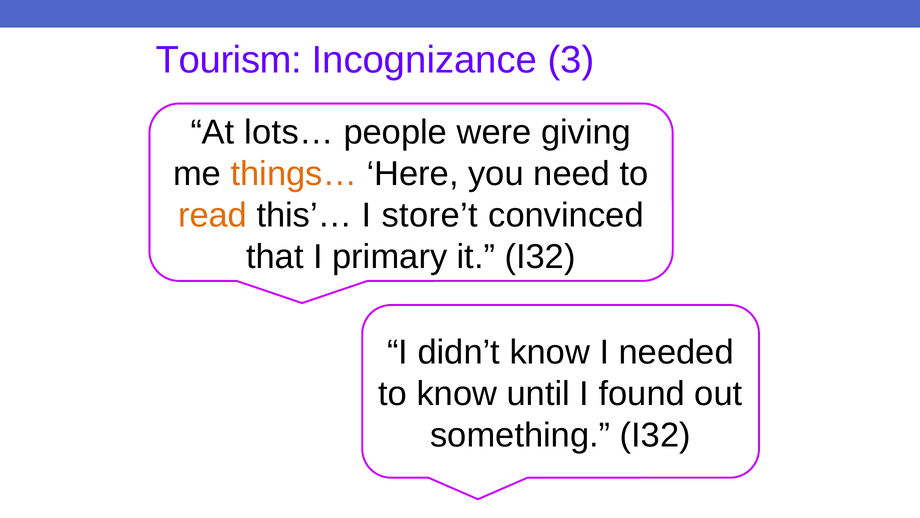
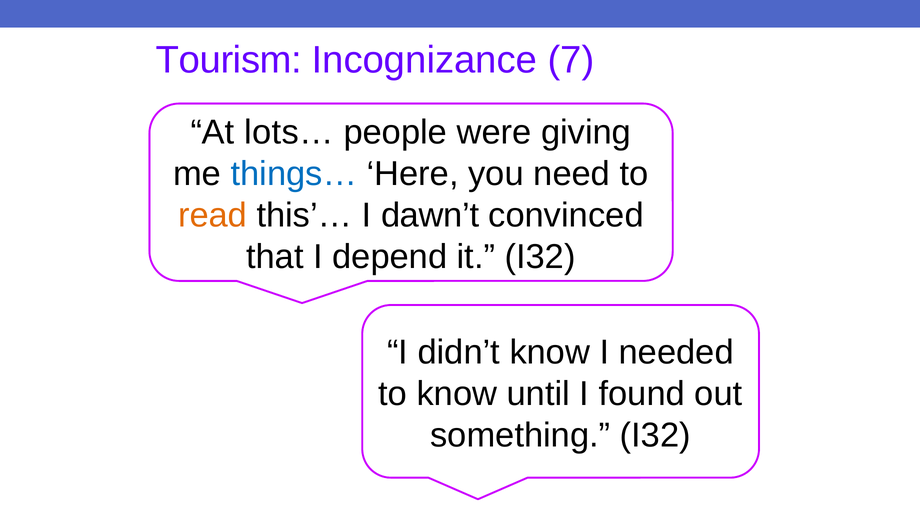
3: 3 -> 7
things… colour: orange -> blue
store’t: store’t -> dawn’t
primary: primary -> depend
